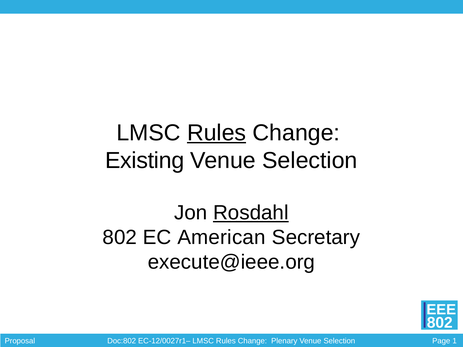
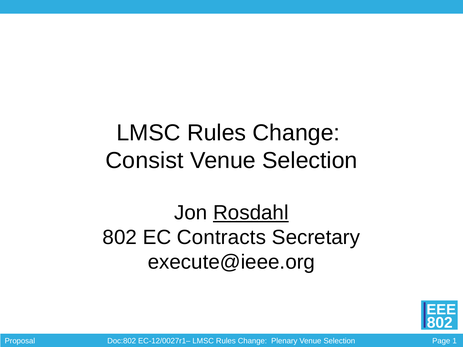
Rules at (217, 133) underline: present -> none
Existing: Existing -> Consist
American: American -> Contracts
